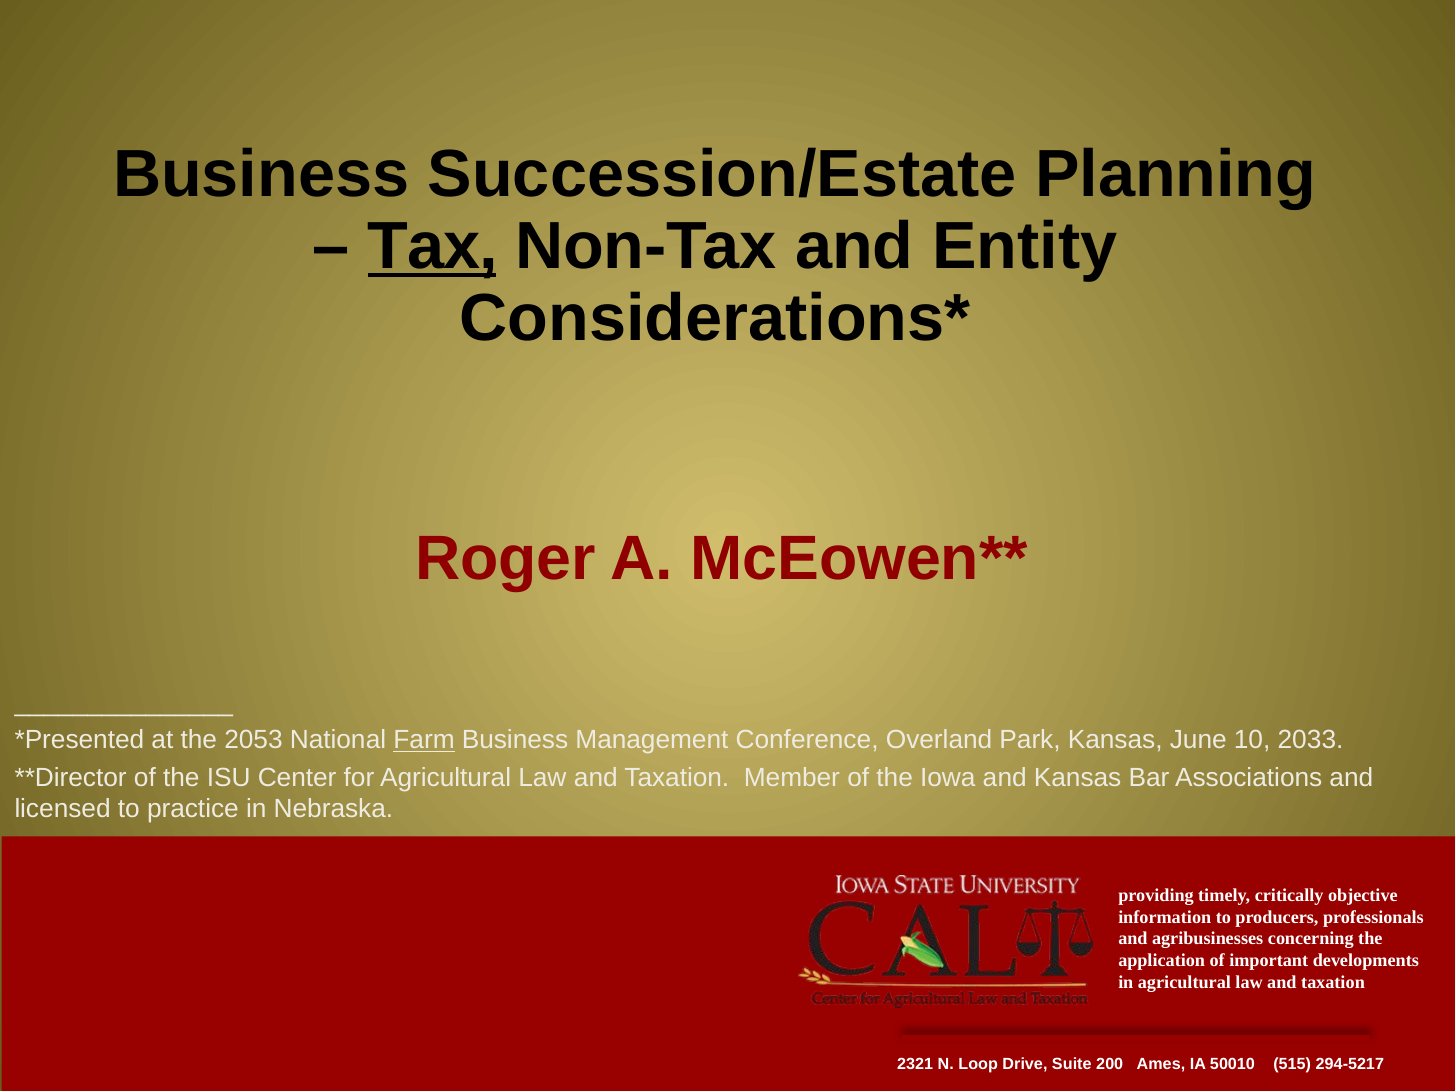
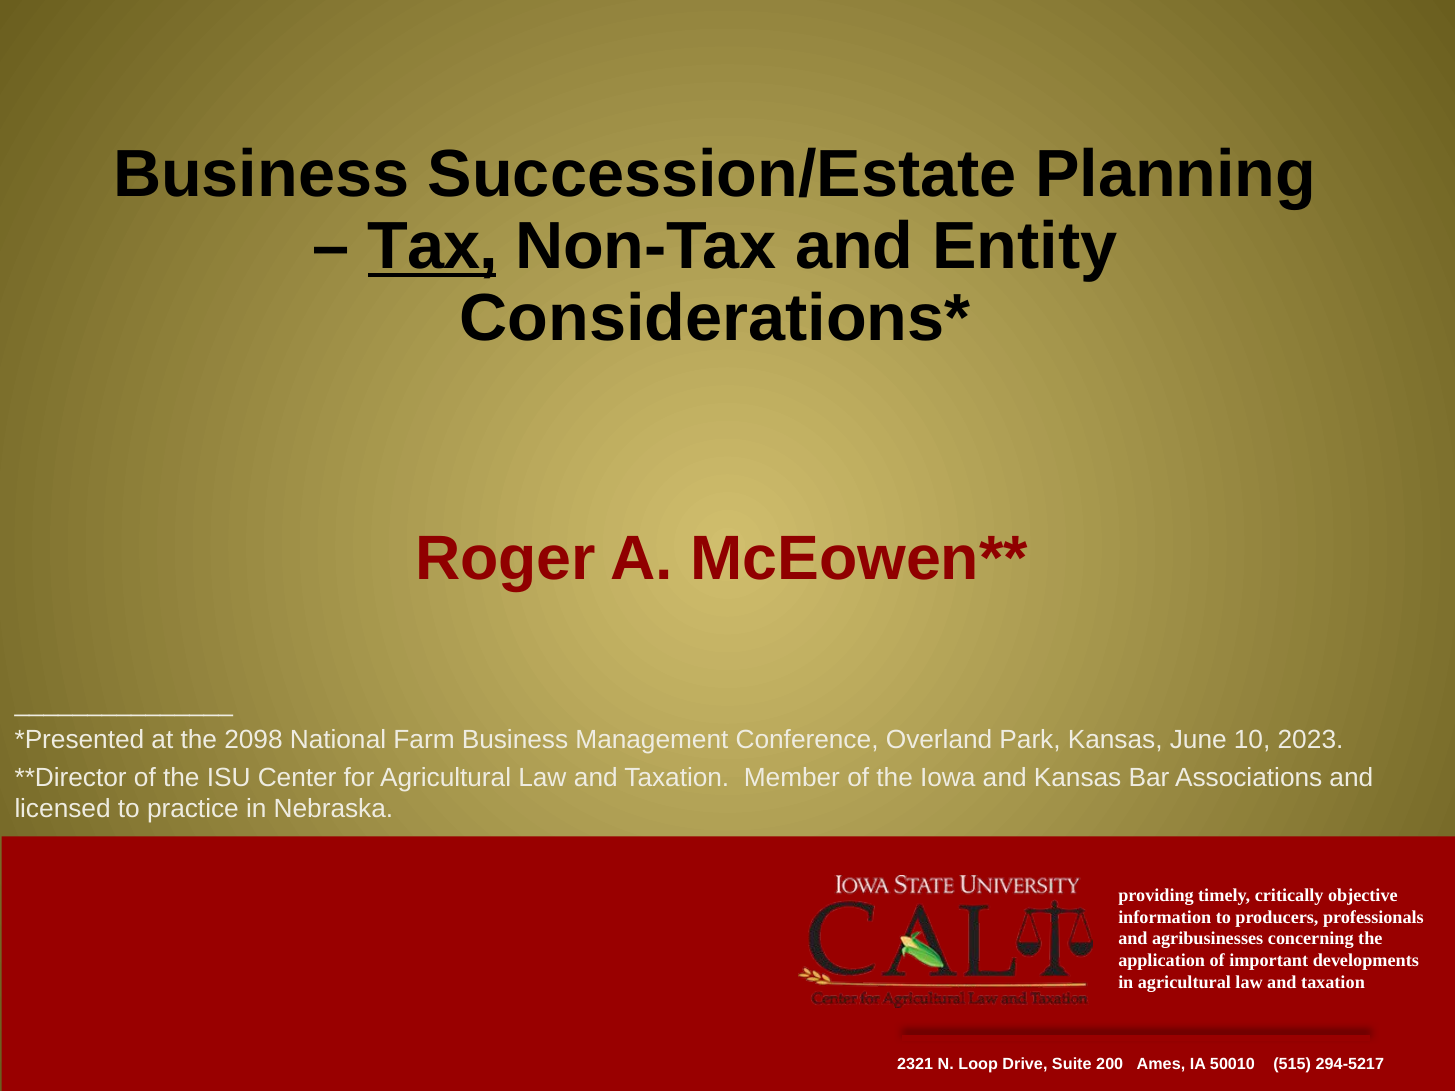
2053: 2053 -> 2098
Farm underline: present -> none
2033: 2033 -> 2023
